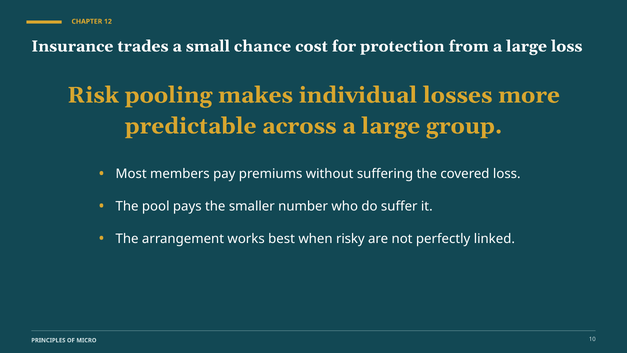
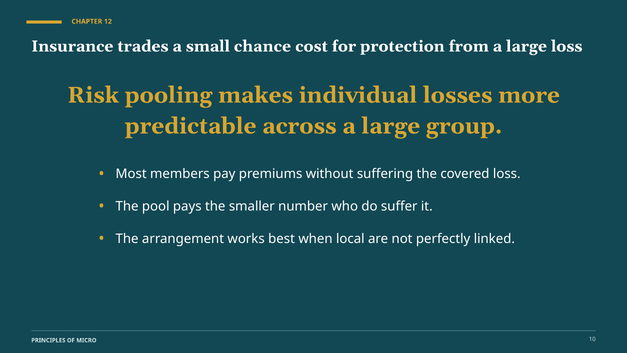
risky: risky -> local
